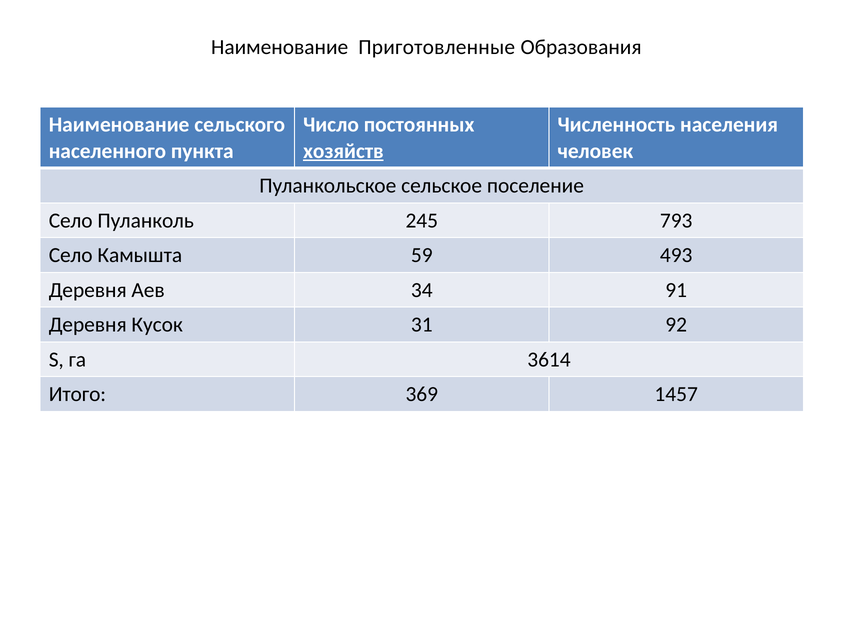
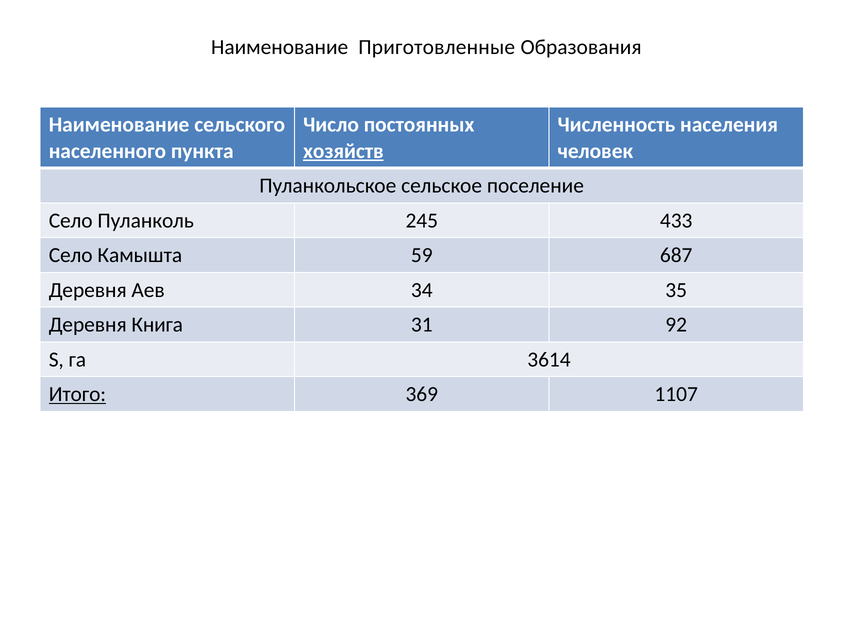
793: 793 -> 433
493: 493 -> 687
91: 91 -> 35
Кусок: Кусок -> Книга
Итого underline: none -> present
1457: 1457 -> 1107
